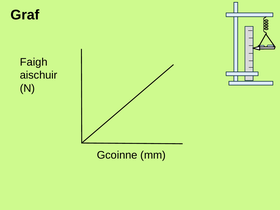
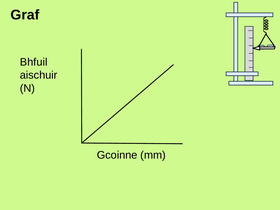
Faigh: Faigh -> Bhfuil
